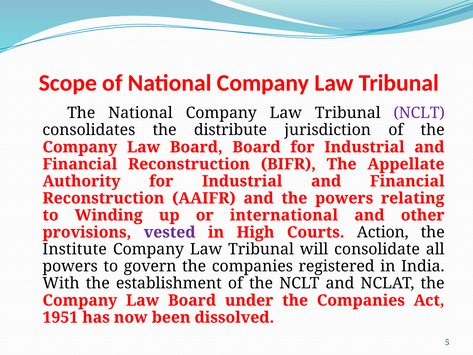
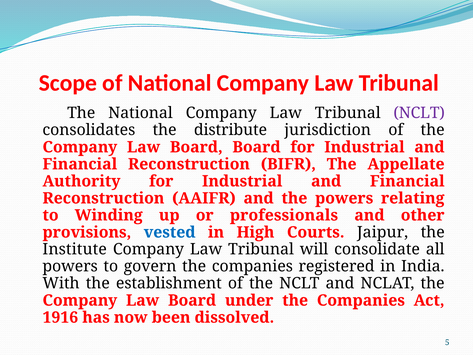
international: international -> professionals
vested colour: purple -> blue
Action: Action -> Jaipur
1951: 1951 -> 1916
